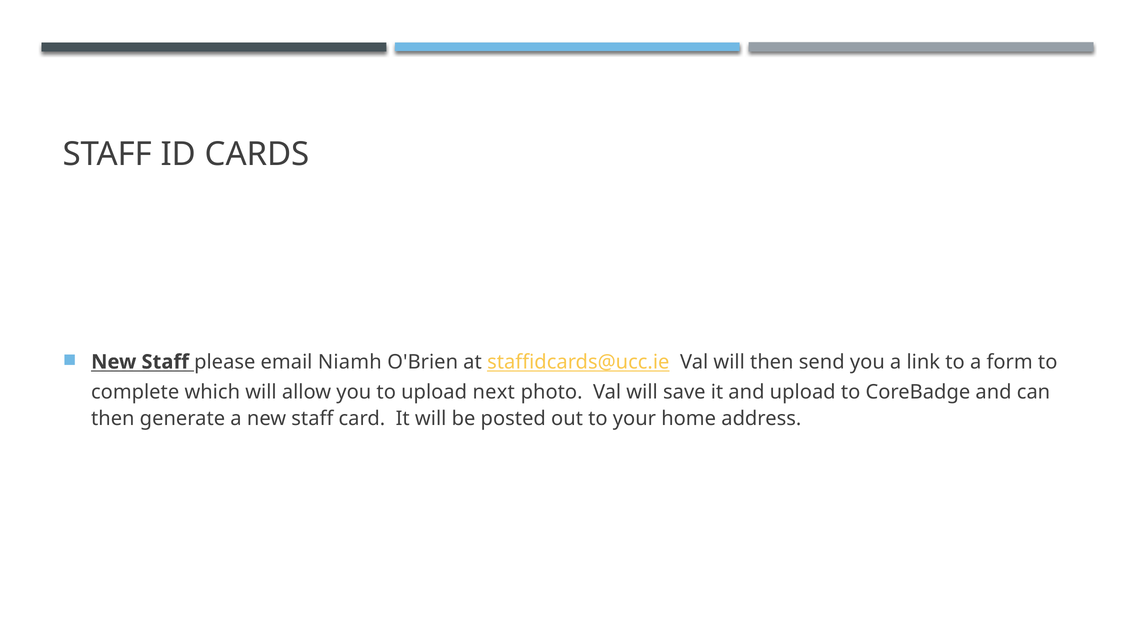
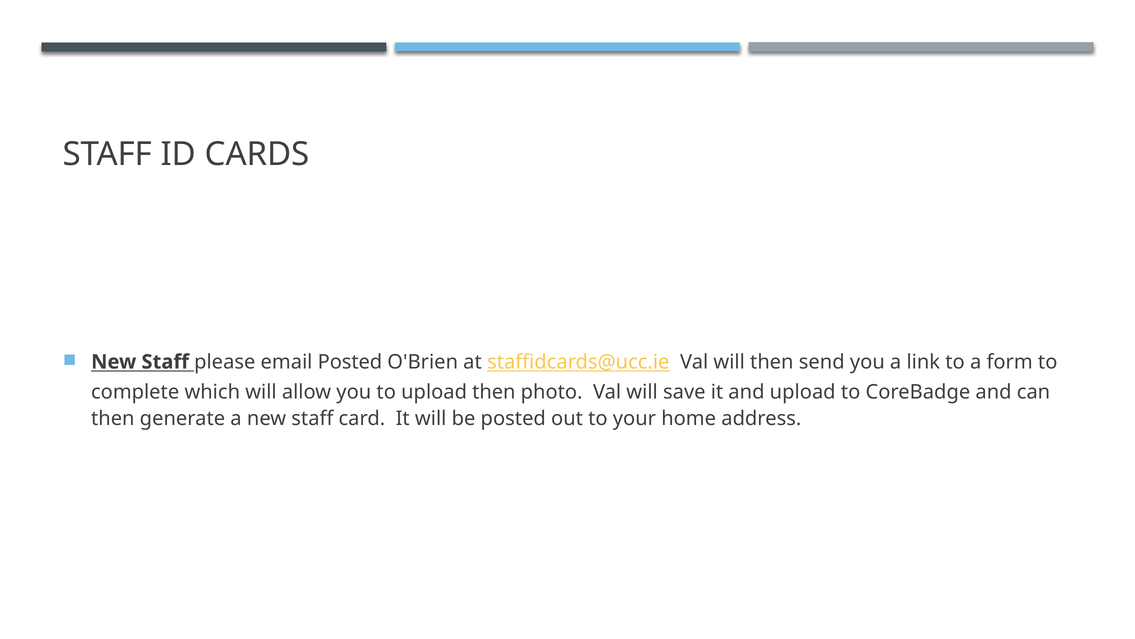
email Niamh: Niamh -> Posted
upload next: next -> then
